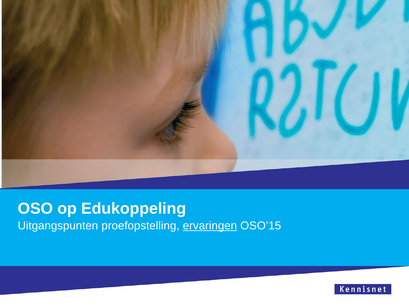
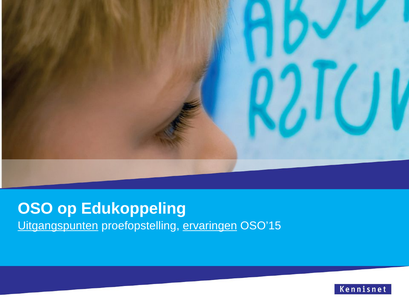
Uitgangspunten underline: none -> present
